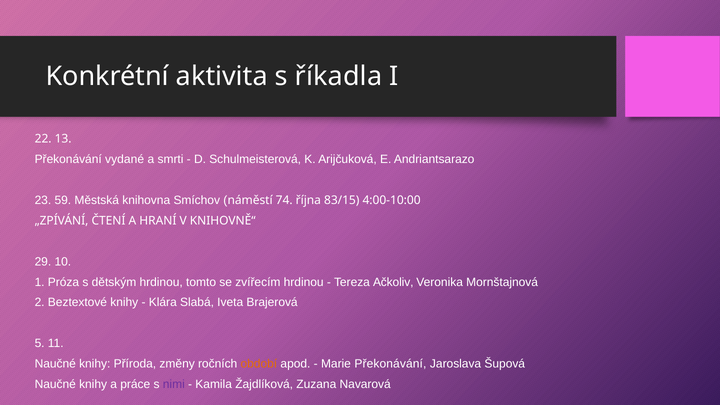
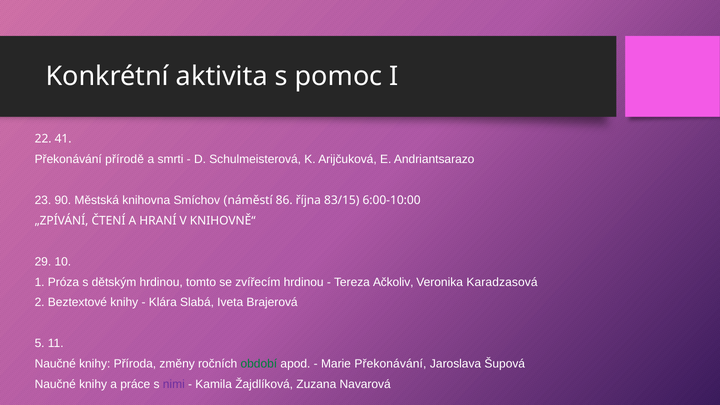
říkadla: říkadla -> pomoc
13: 13 -> 41
vydané: vydané -> přírodě
59: 59 -> 90
74: 74 -> 86
4:00-10:00: 4:00-10:00 -> 6:00-10:00
Mornštajnová: Mornštajnová -> Karadzasová
období colour: orange -> green
